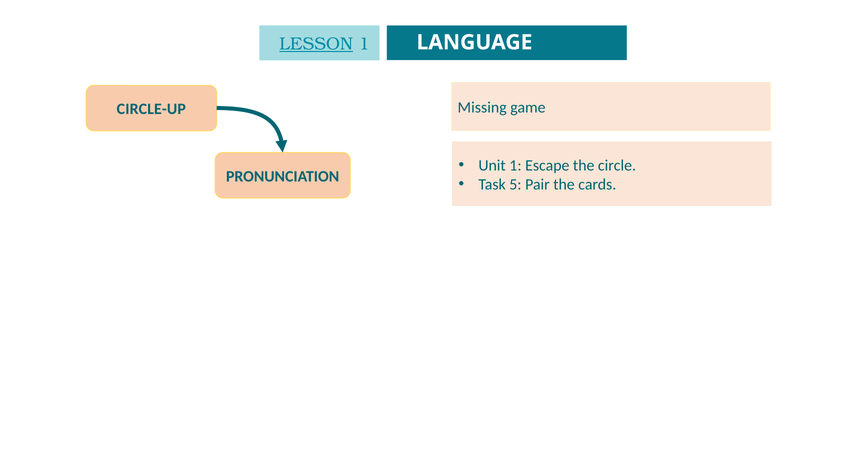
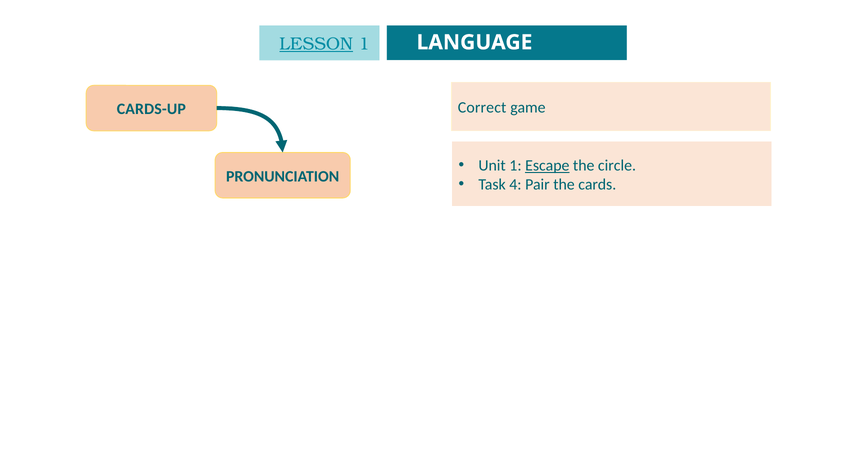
Missing: Missing -> Correct
CIRCLE-UP: CIRCLE-UP -> CARDS-UP
Escape underline: none -> present
5: 5 -> 4
